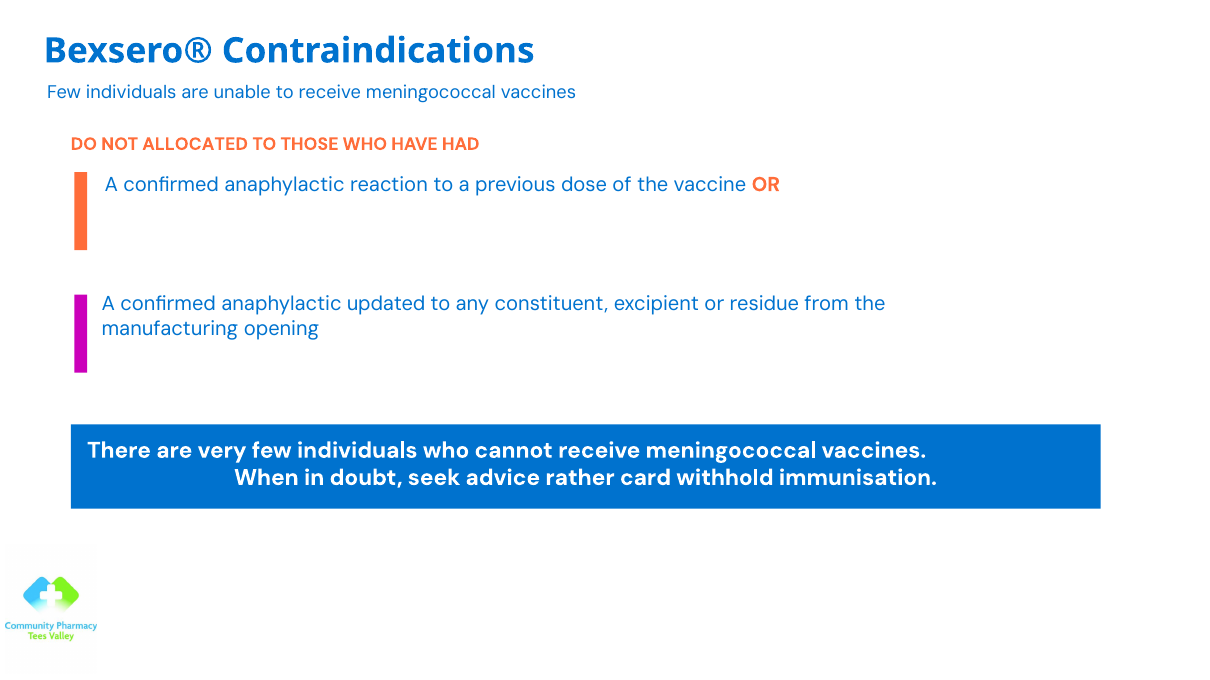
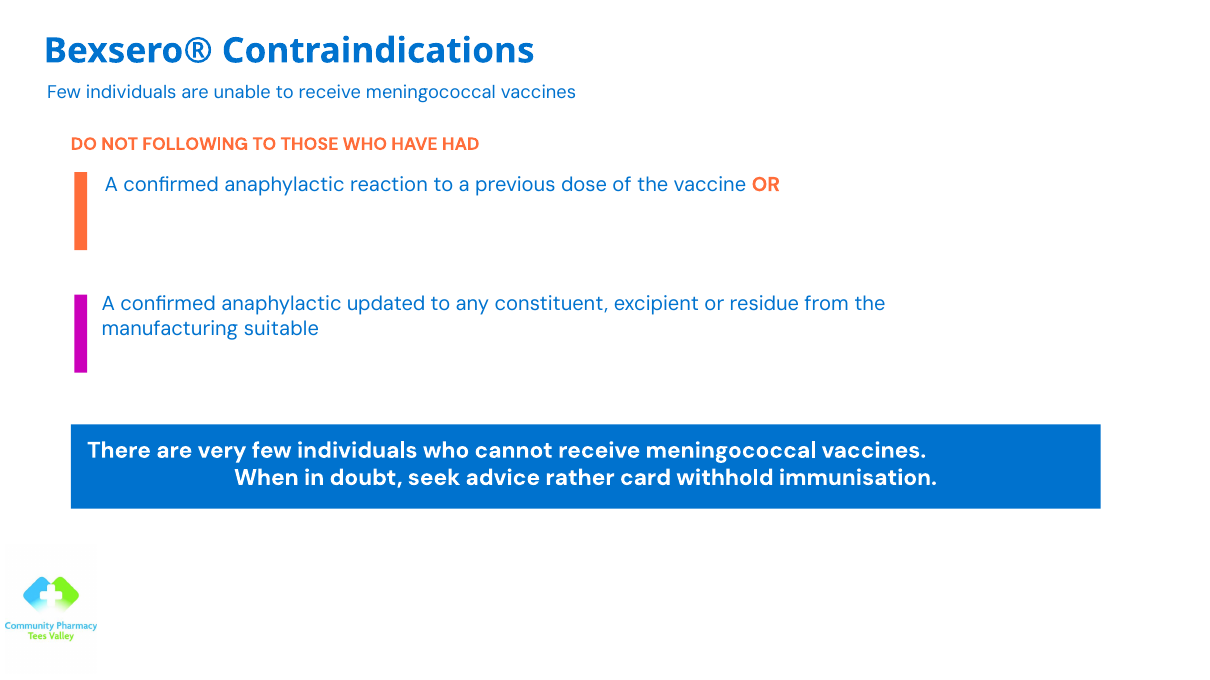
ALLOCATED: ALLOCATED -> FOLLOWING
opening: opening -> suitable
